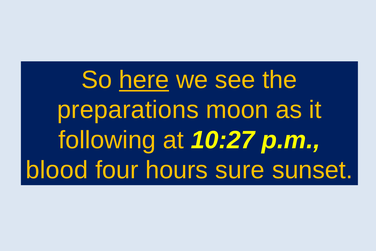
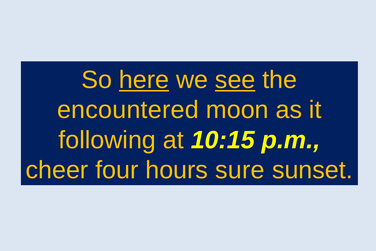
see underline: none -> present
preparations: preparations -> encountered
10:27: 10:27 -> 10:15
blood: blood -> cheer
